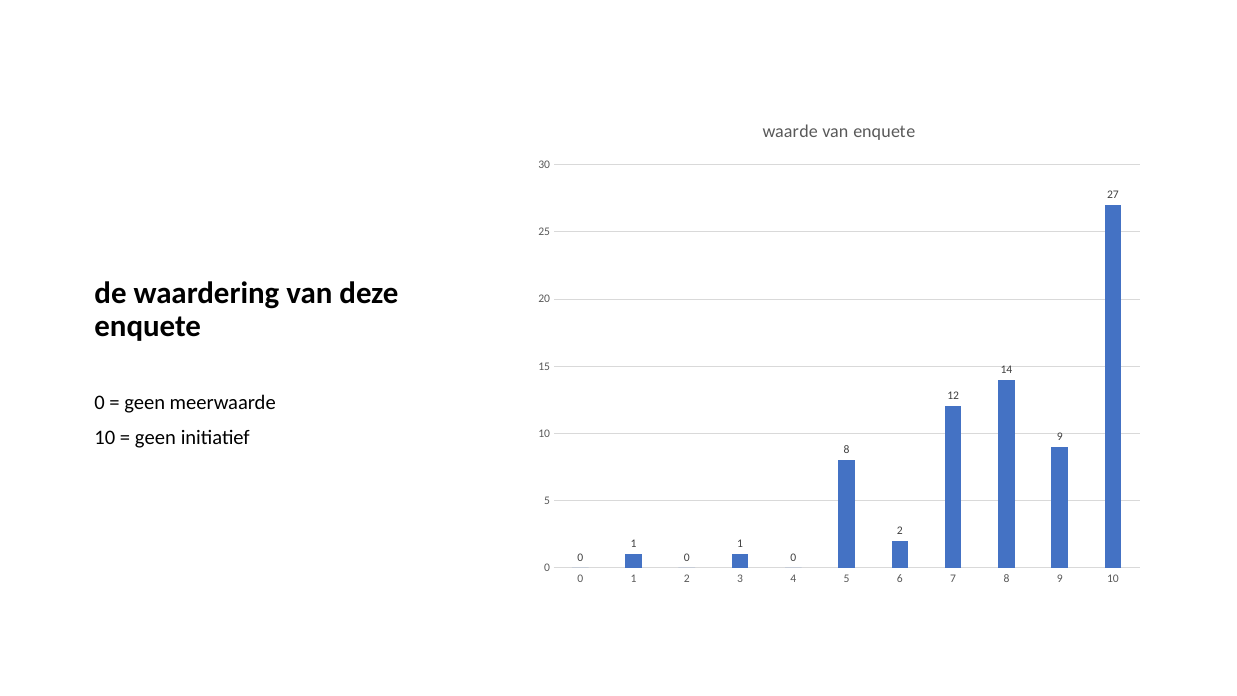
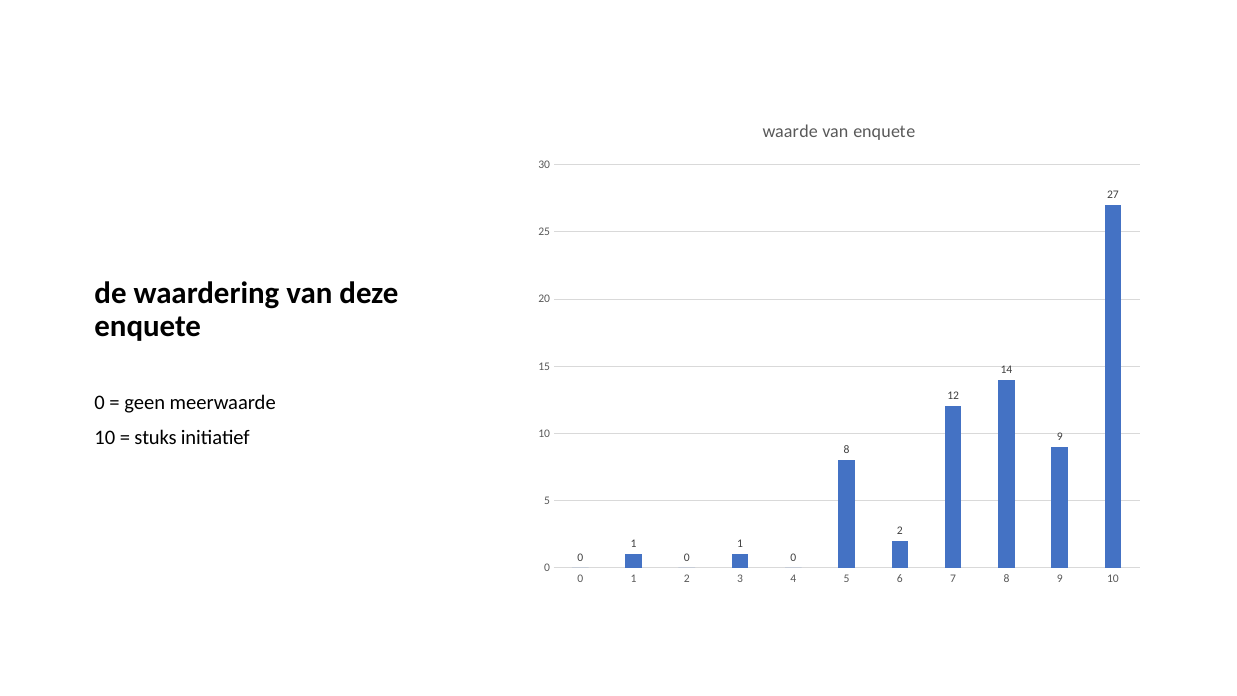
geen at (155, 438): geen -> stuks
